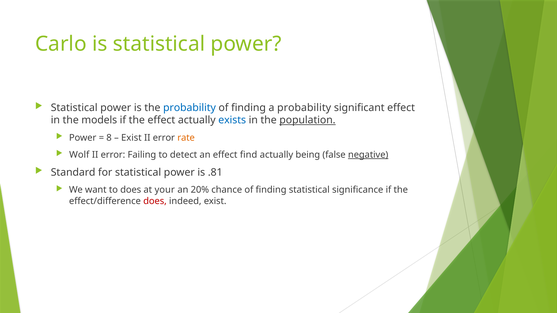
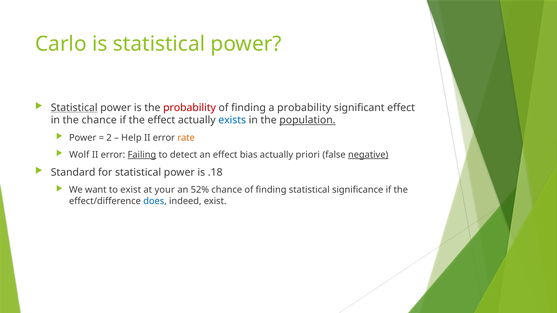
Statistical at (74, 108) underline: none -> present
probability at (190, 108) colour: blue -> red
the models: models -> chance
8: 8 -> 2
Exist at (131, 138): Exist -> Help
Failing underline: none -> present
find: find -> bias
being: being -> priori
.81: .81 -> .18
to does: does -> exist
20%: 20% -> 52%
does at (155, 201) colour: red -> blue
